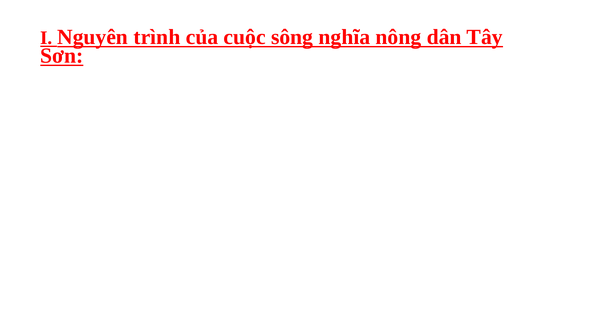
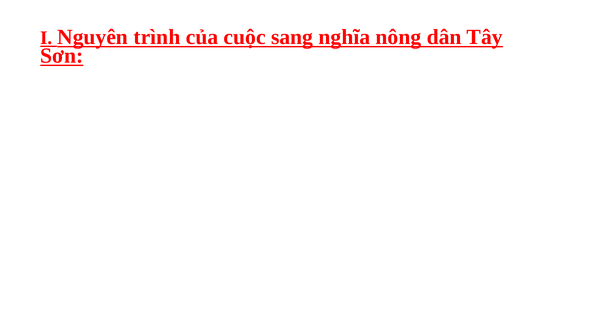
sông: sông -> sang
